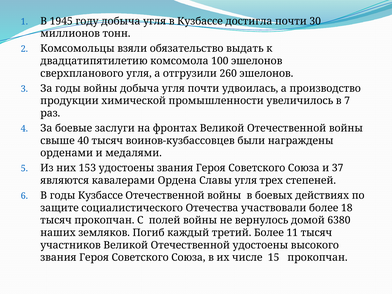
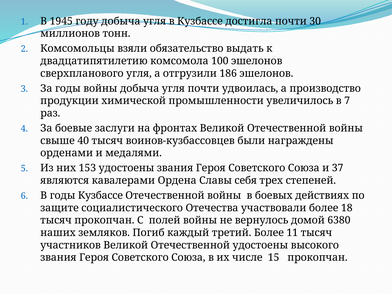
260: 260 -> 186
Славы угля: угля -> себя
